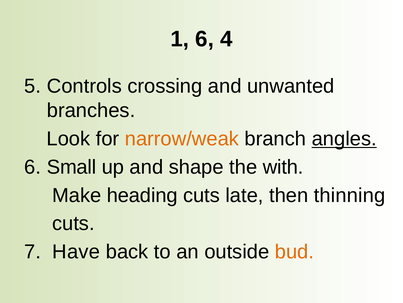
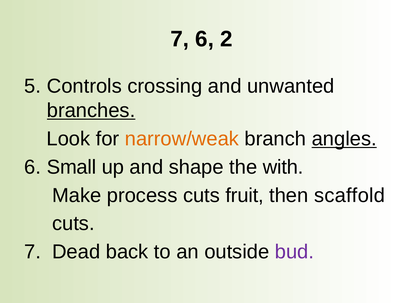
1 at (180, 39): 1 -> 7
4: 4 -> 2
branches underline: none -> present
heading: heading -> process
late: late -> fruit
thinning: thinning -> scaffold
Have: Have -> Dead
bud colour: orange -> purple
